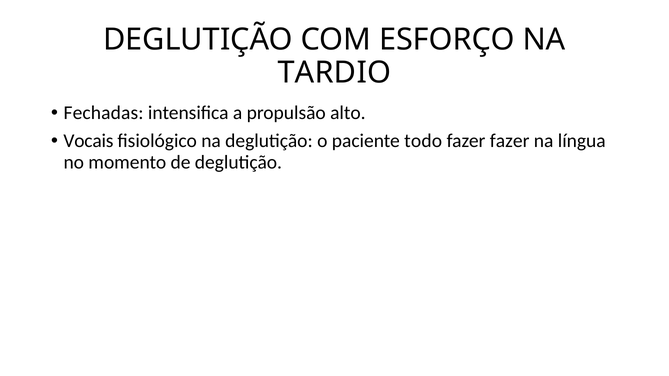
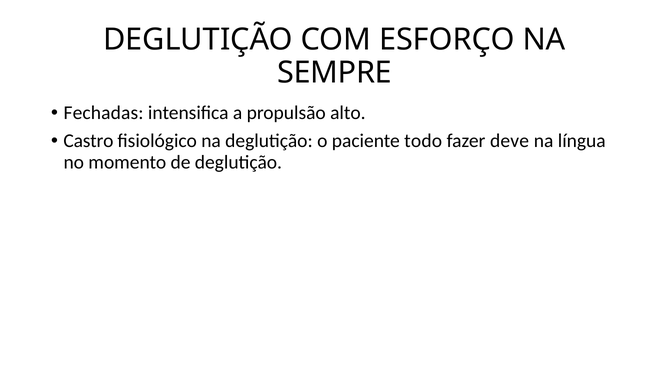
TARDIO: TARDIO -> SEMPRE
Vocais: Vocais -> Castro
fazer fazer: fazer -> deve
